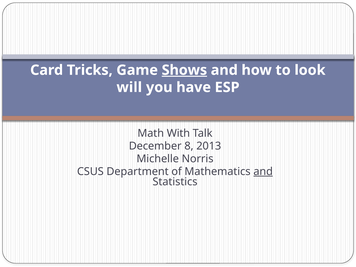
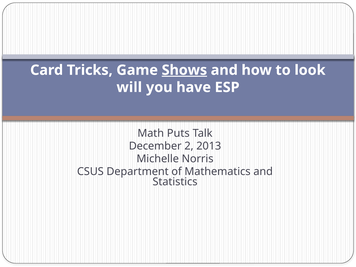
With: With -> Puts
8: 8 -> 2
and at (263, 171) underline: present -> none
